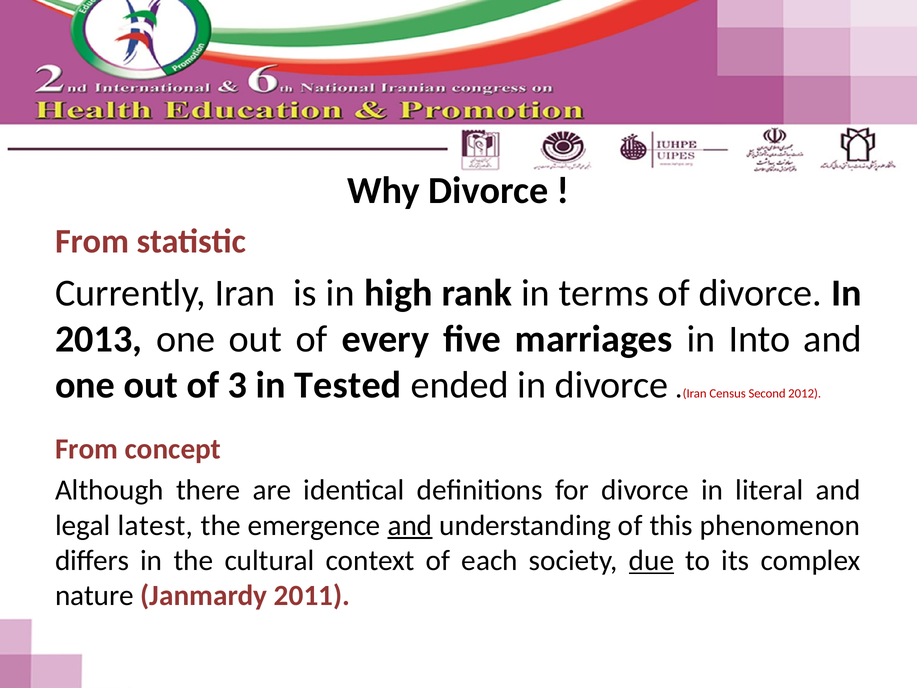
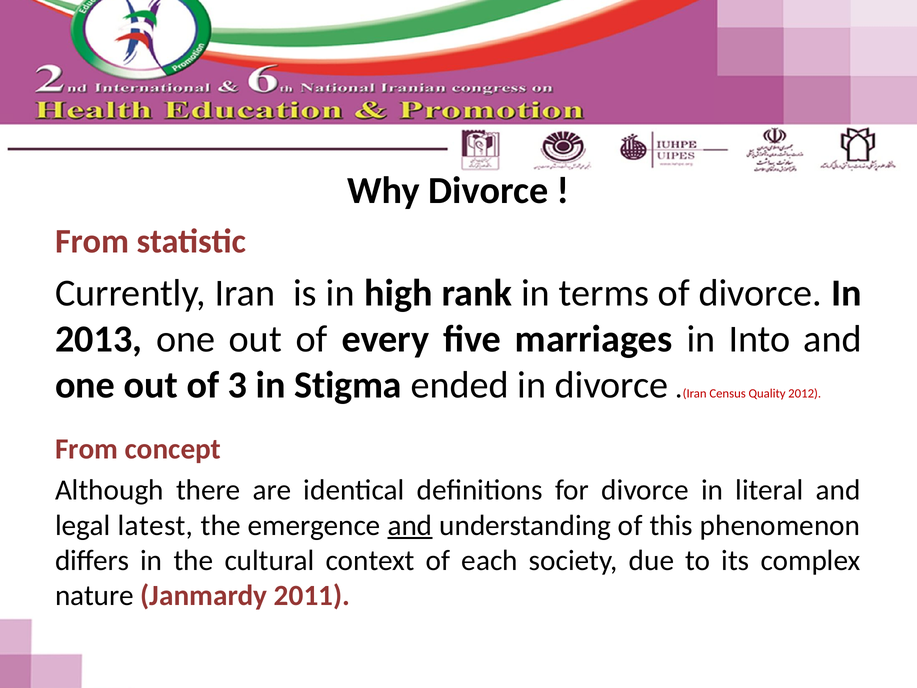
Tested: Tested -> Stigma
Second: Second -> Quality
due underline: present -> none
